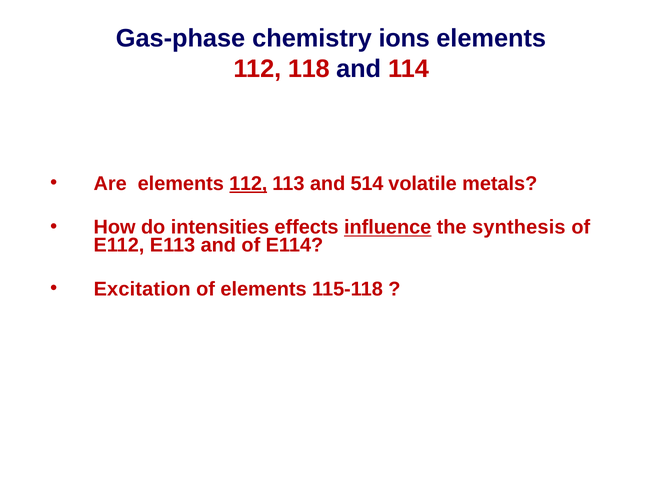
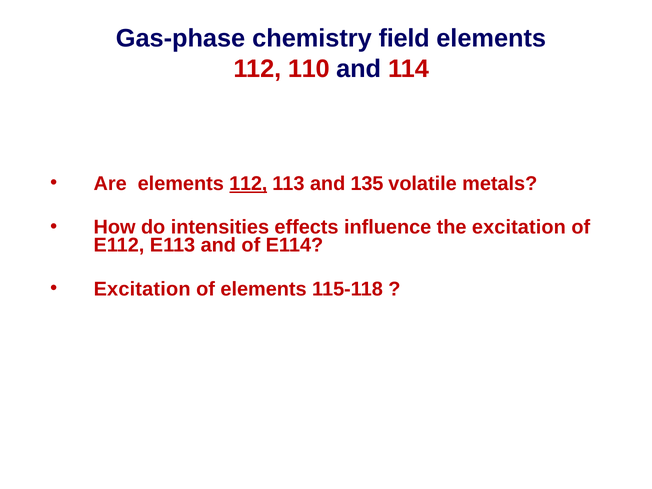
ions: ions -> field
118: 118 -> 110
514: 514 -> 135
influence underline: present -> none
the synthesis: synthesis -> excitation
